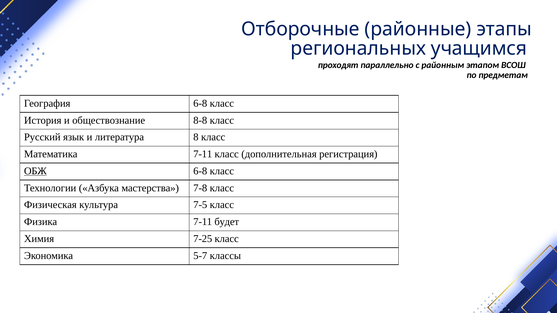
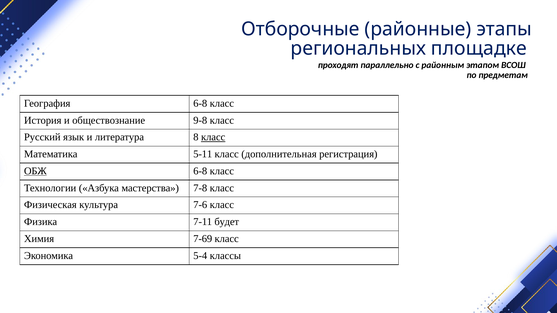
учащимся: учащимся -> площадке
8-8: 8-8 -> 9-8
класс at (213, 137) underline: none -> present
Математика 7-11: 7-11 -> 5-11
7-5: 7-5 -> 7-6
7-25: 7-25 -> 7-69
5-7: 5-7 -> 5-4
